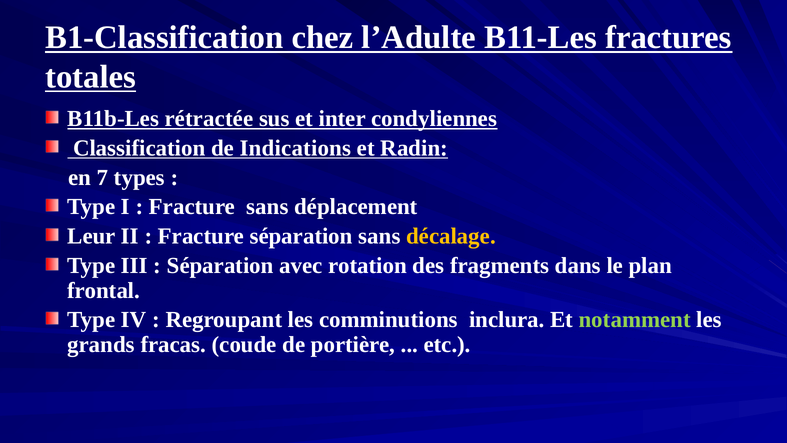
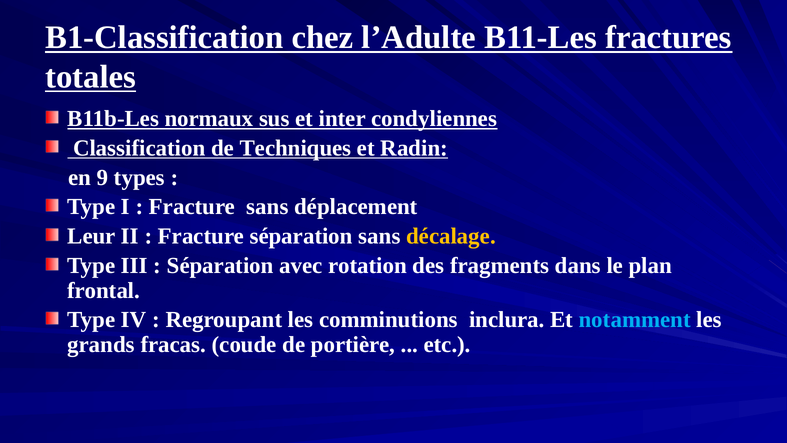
rétractée: rétractée -> normaux
Indications: Indications -> Techniques
7: 7 -> 9
notamment colour: light green -> light blue
